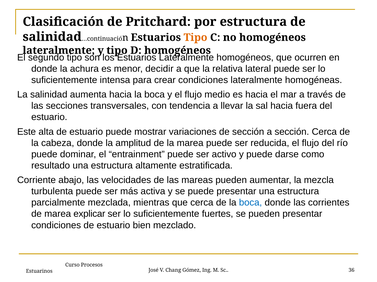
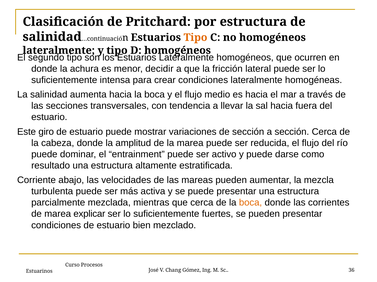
relativa: relativa -> fricción
alta: alta -> giro
boca at (251, 203) colour: blue -> orange
